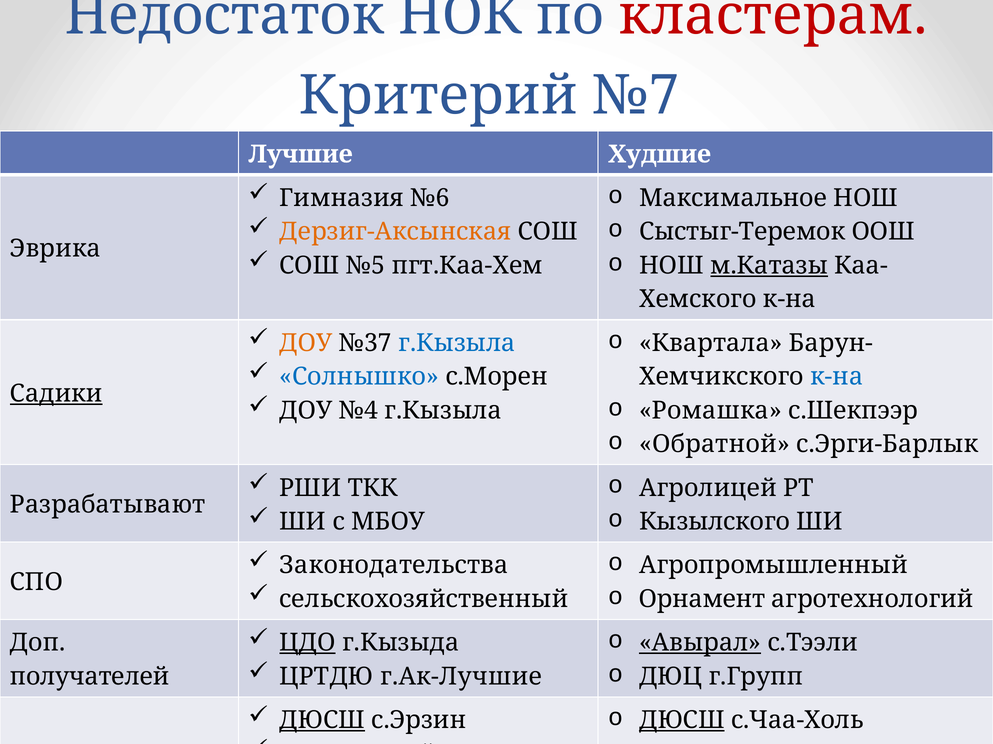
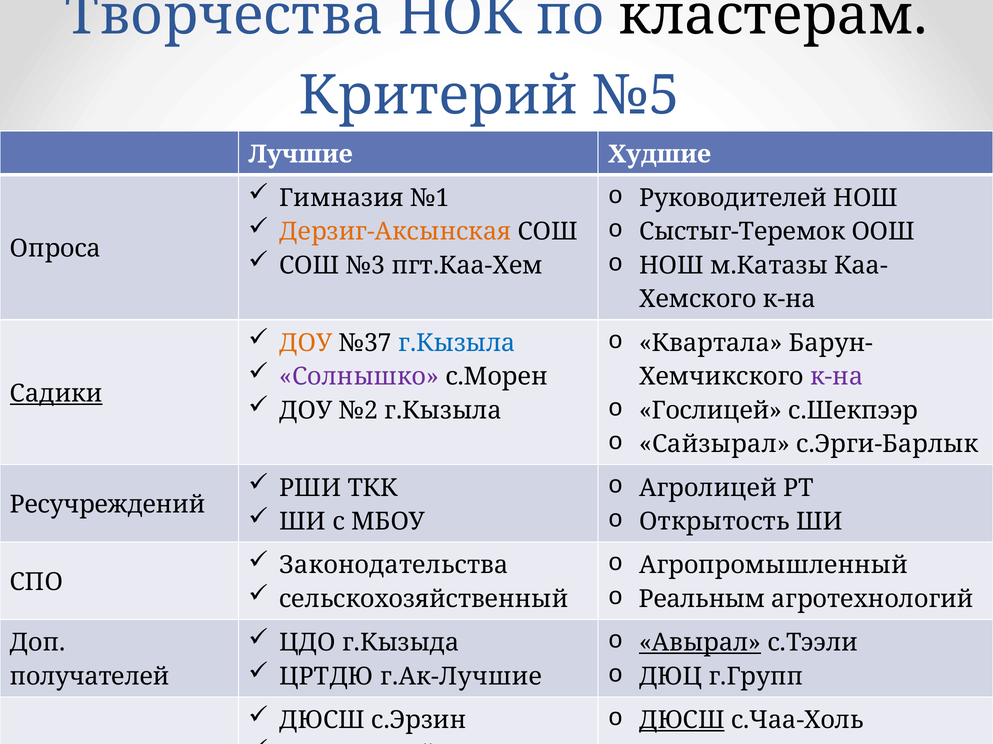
Недостаток: Недостаток -> Творчества
кластерам colour: red -> black
№7: №7 -> №5
№6: №6 -> №1
Максимальное: Максимальное -> Руководителей
Эврика: Эврика -> Опроса
№5: №5 -> №3
м.Катазы underline: present -> none
Солнышко colour: blue -> purple
к-на at (837, 377) colour: blue -> purple
№4: №4 -> №2
Ромашка: Ромашка -> Гослицей
Обратной at (714, 445): Обратной -> Сайзырал
Разрабатывают: Разрабатывают -> Ресучреждений
Кызылского: Кызылского -> Открытость
Орнамент: Орнамент -> Реальным
ЦДО underline: present -> none
ДЮСШ at (322, 721) underline: present -> none
